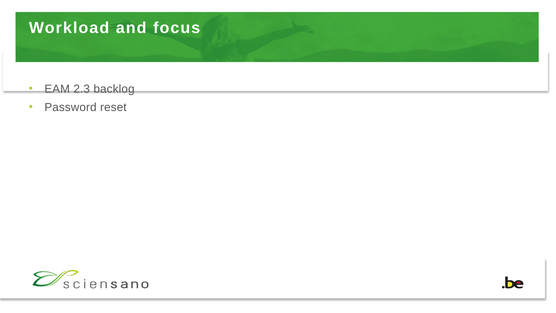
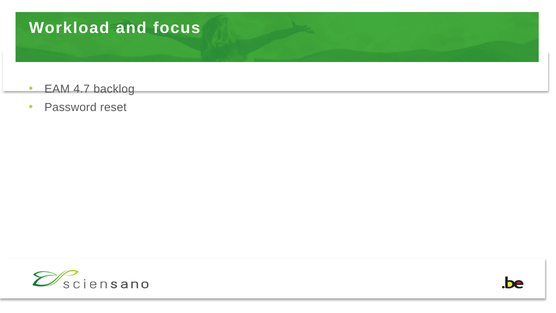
2.3: 2.3 -> 4.7
